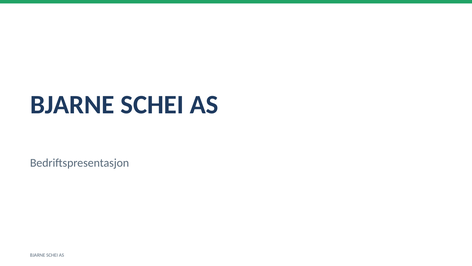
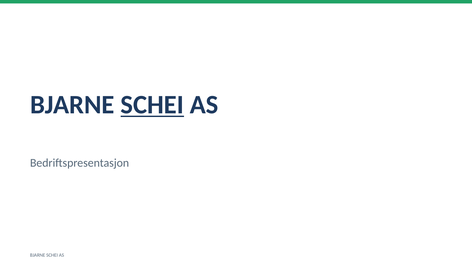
SCHEI at (152, 105) underline: none -> present
